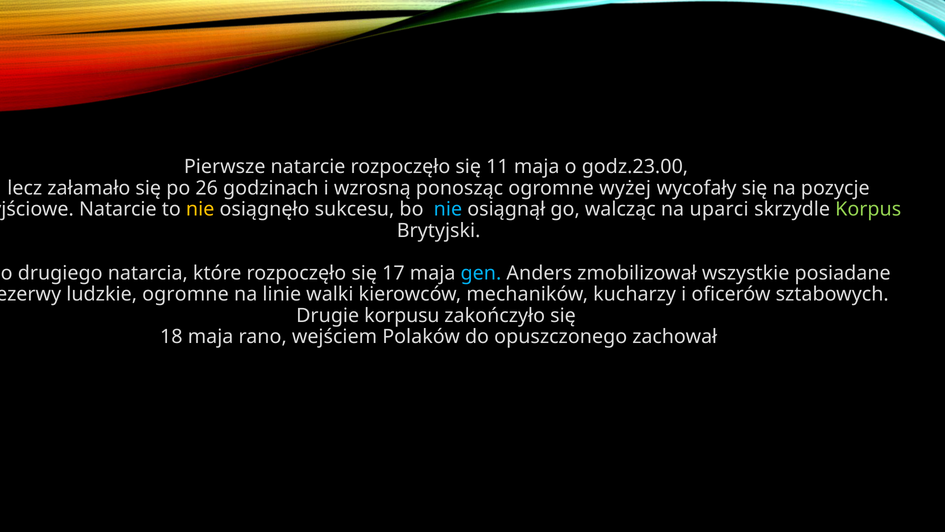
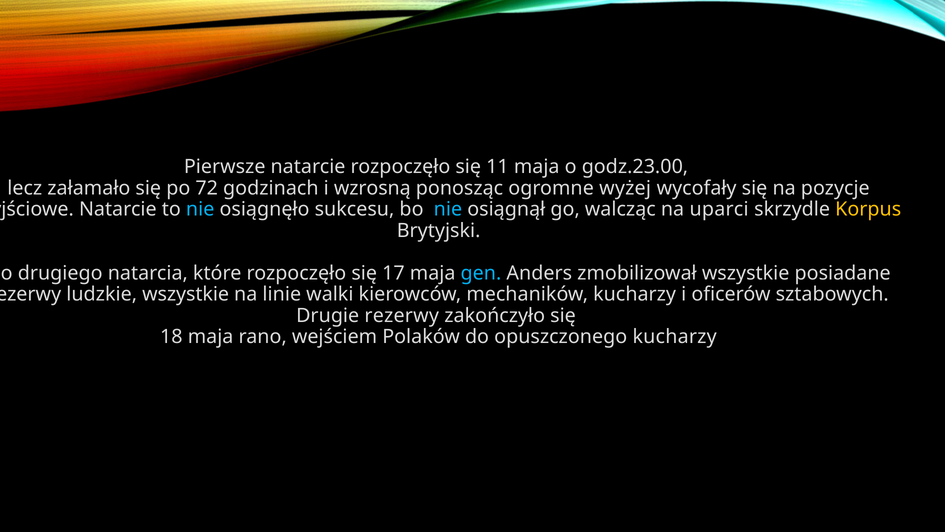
26: 26 -> 72
nie at (200, 209) colour: yellow -> light blue
Korpus colour: light green -> yellow
ludzkie ogromne: ogromne -> wszystkie
Drugie korpusu: korpusu -> rezerwy
opuszczonego zachował: zachował -> kucharzy
